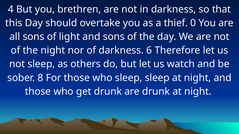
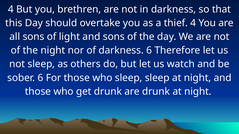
thief 0: 0 -> 4
sober 8: 8 -> 6
